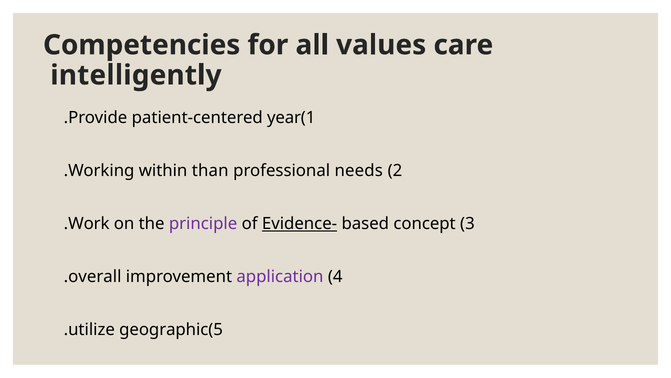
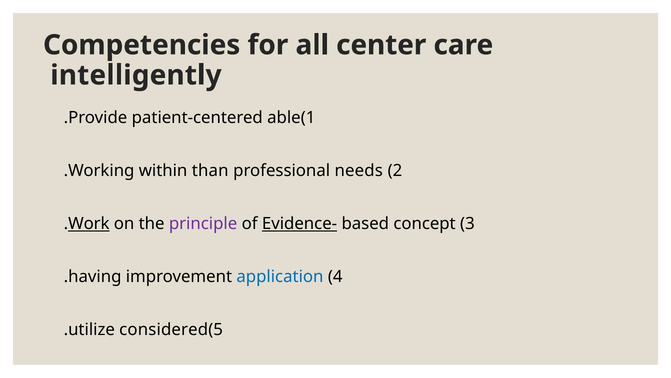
values: values -> center
year: year -> able
Work underline: none -> present
overall: overall -> having
application colour: purple -> blue
geographic: geographic -> considered
